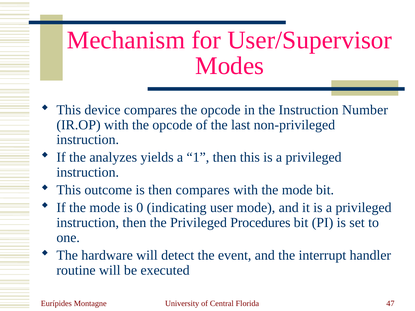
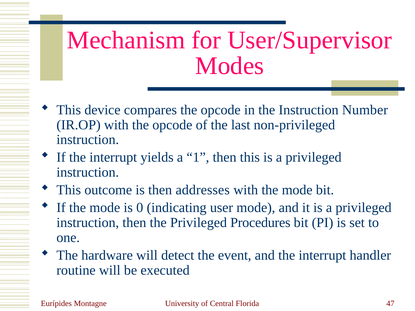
If the analyzes: analyzes -> interrupt
then compares: compares -> addresses
